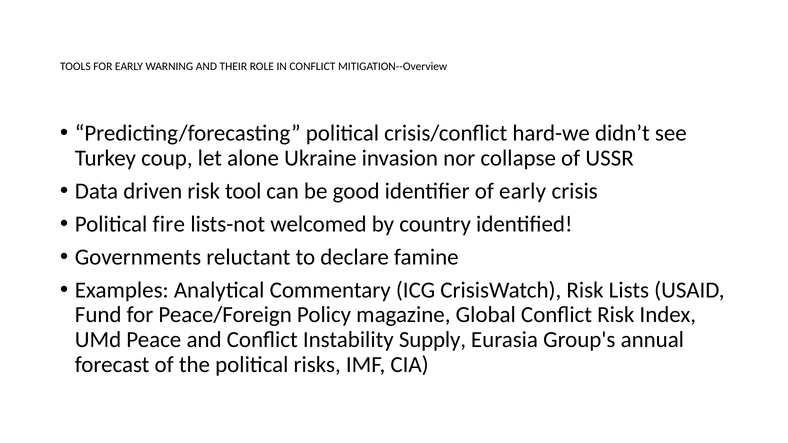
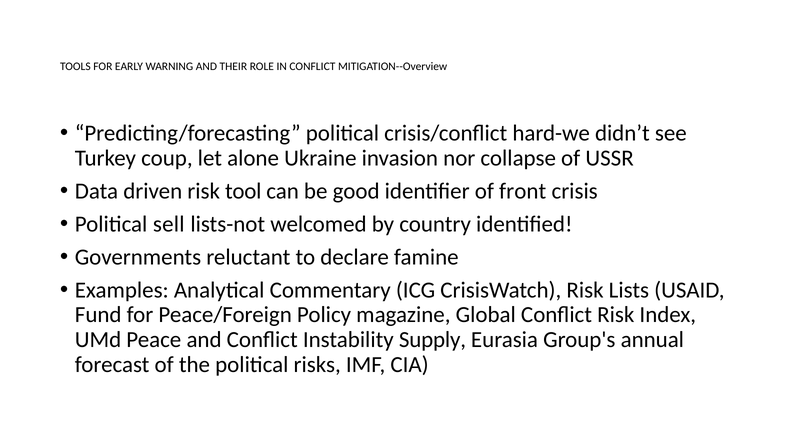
of early: early -> front
fire: fire -> sell
